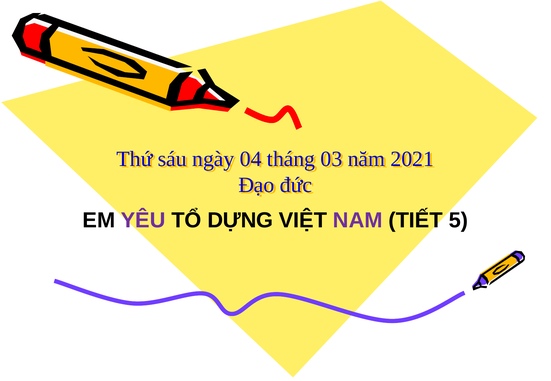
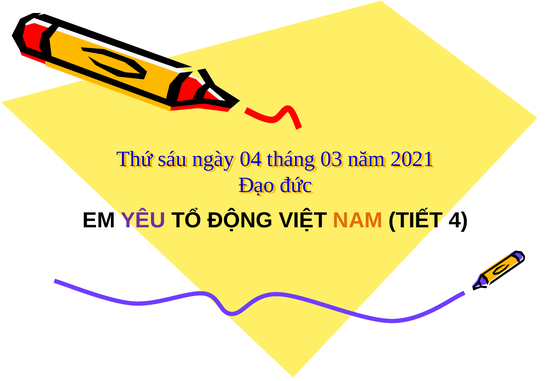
DỰNG: DỰNG -> ĐỘNG
NAM colour: purple -> orange
5: 5 -> 4
